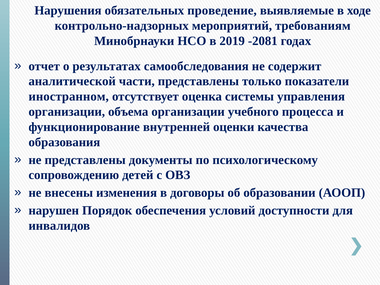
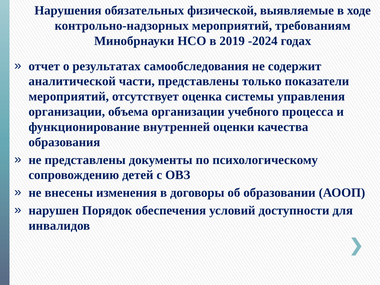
проведение: проведение -> физической
-2081: -2081 -> -2024
иностранном at (69, 97): иностранном -> мероприятий
